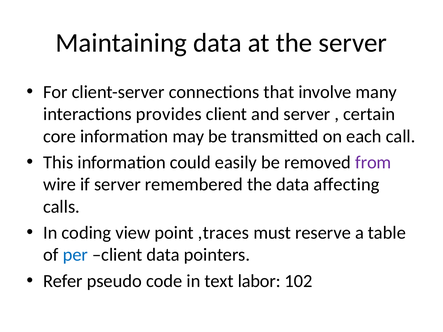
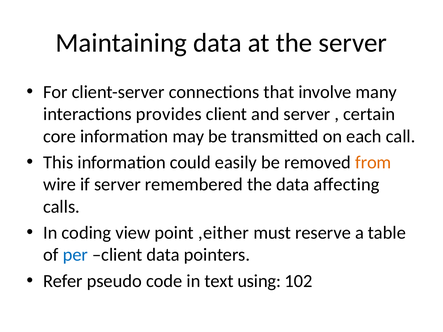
from colour: purple -> orange
,traces: ,traces -> ,either
labor: labor -> using
